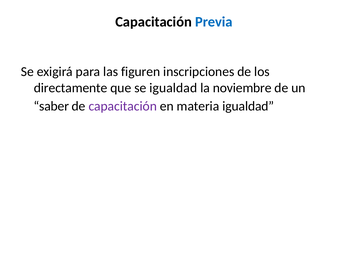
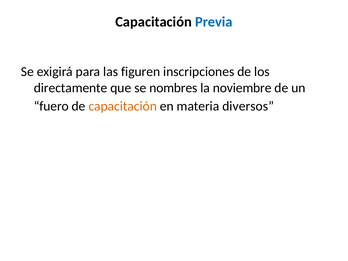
se igualdad: igualdad -> nombres
saber: saber -> fuero
capacitación at (123, 106) colour: purple -> orange
materia igualdad: igualdad -> diversos
